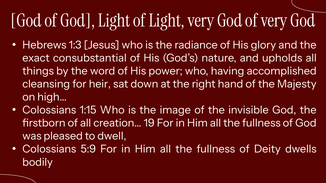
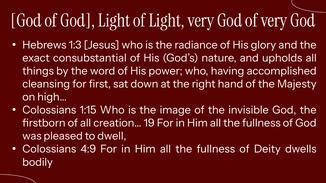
heir: heir -> first
5:9: 5:9 -> 4:9
